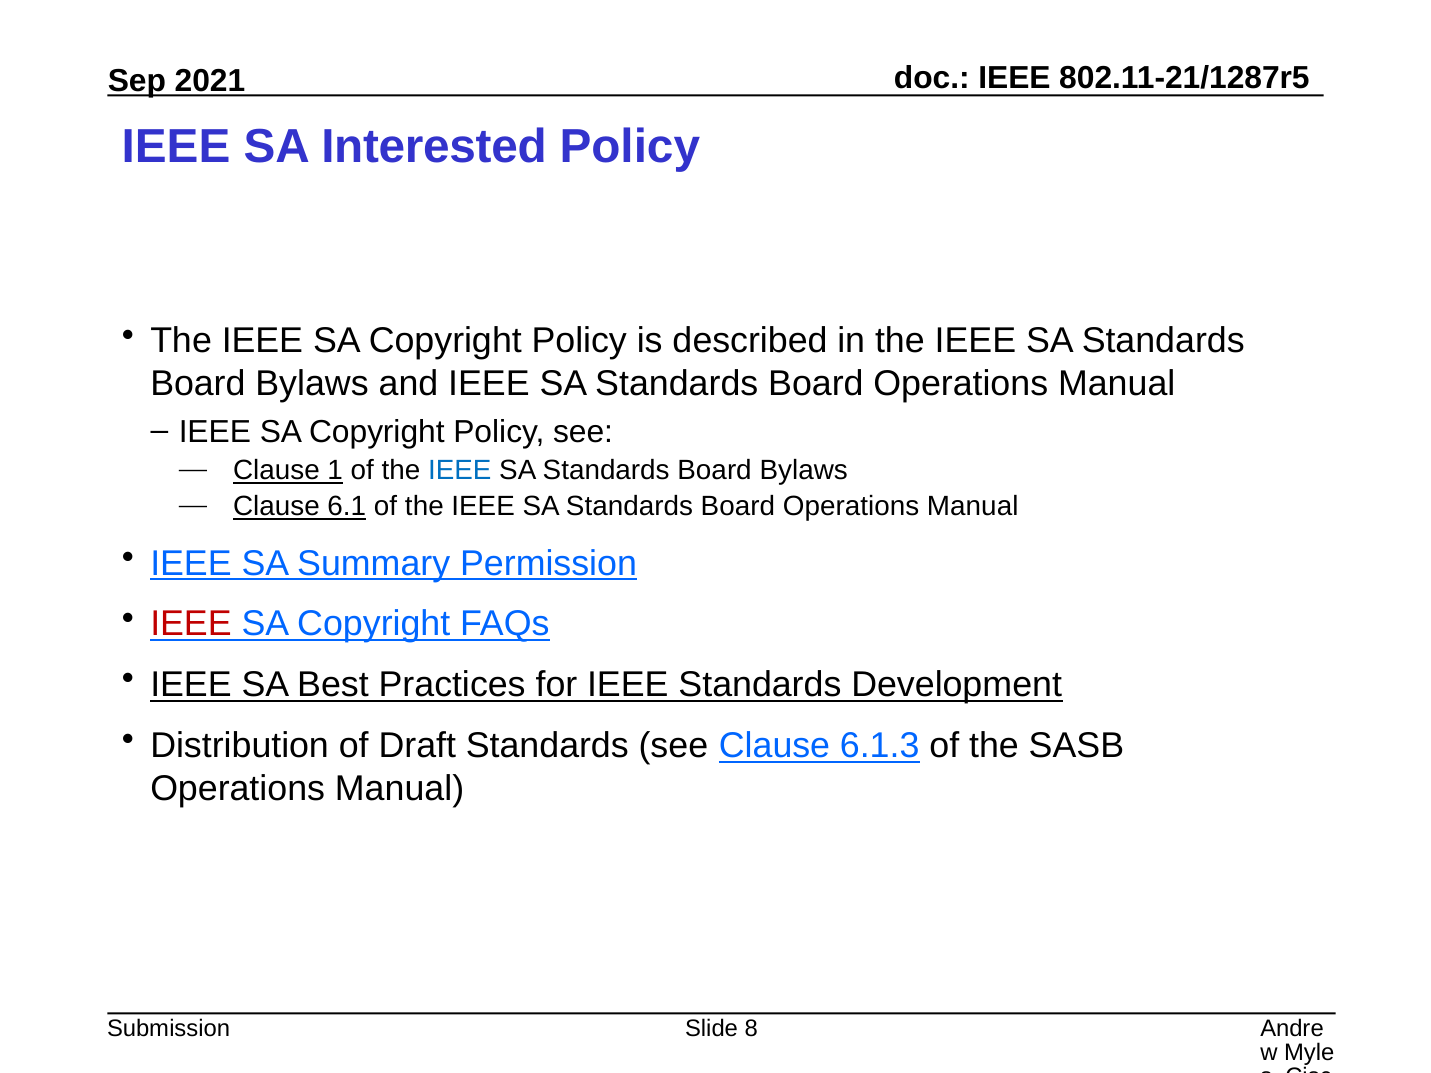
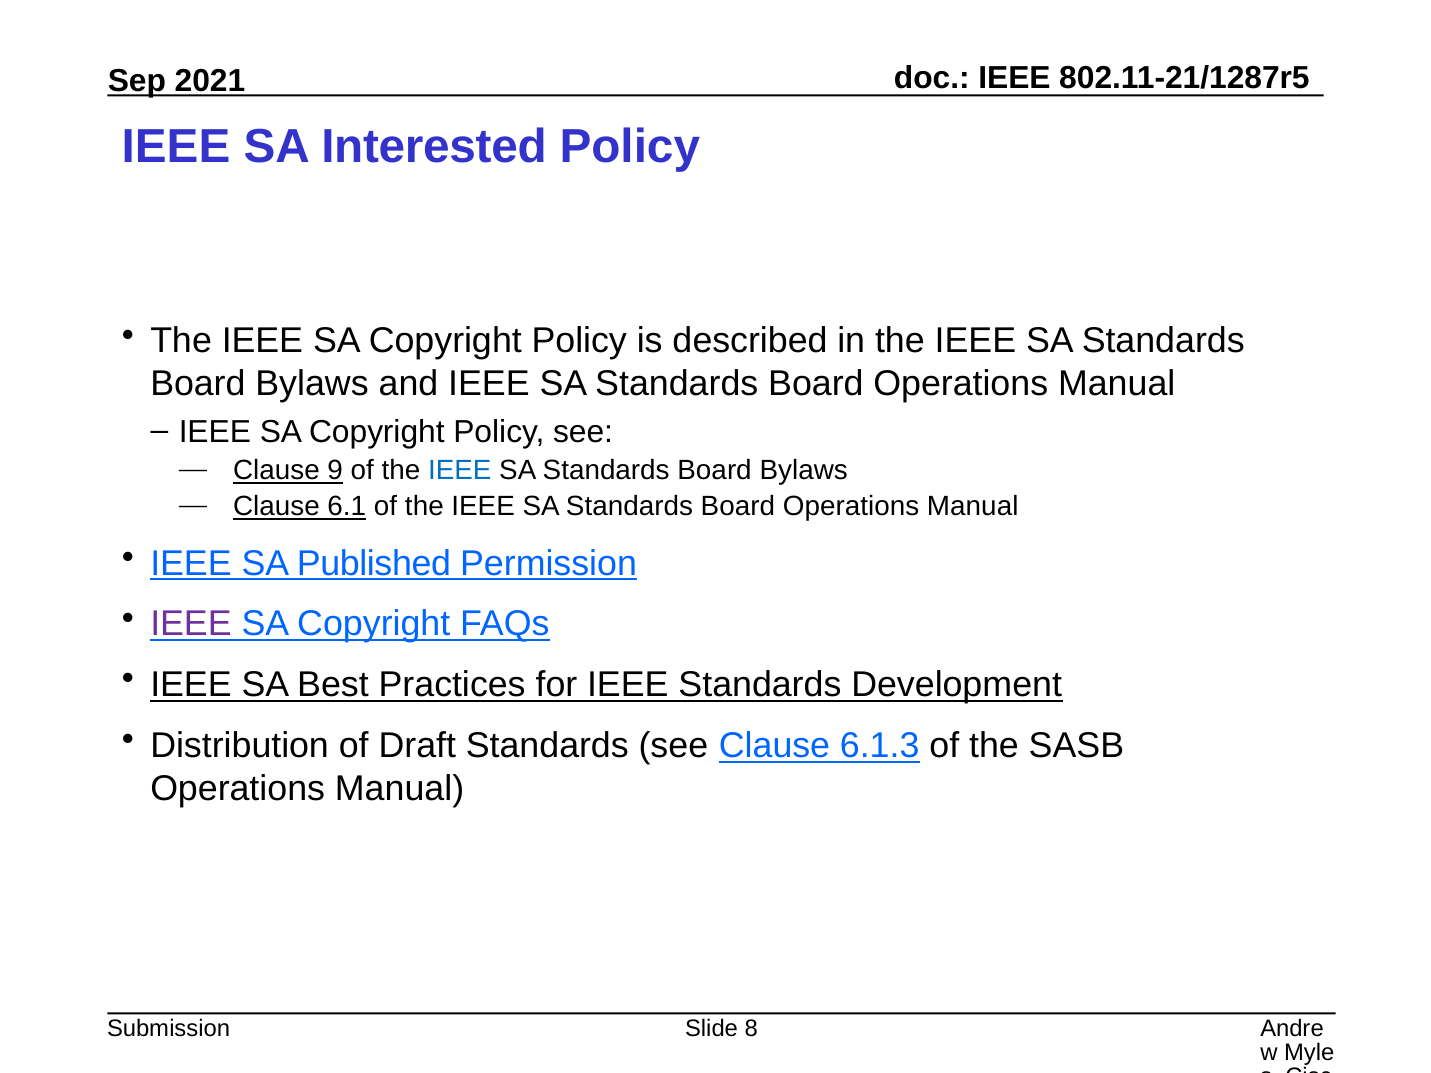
1: 1 -> 9
Summary: Summary -> Published
IEEE at (191, 624) colour: red -> purple
